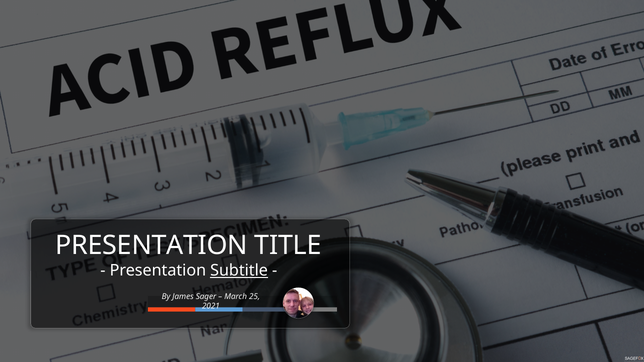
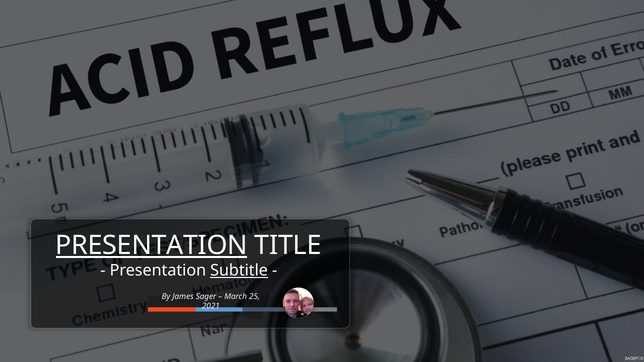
PRESENTATION at (152, 246) underline: none -> present
